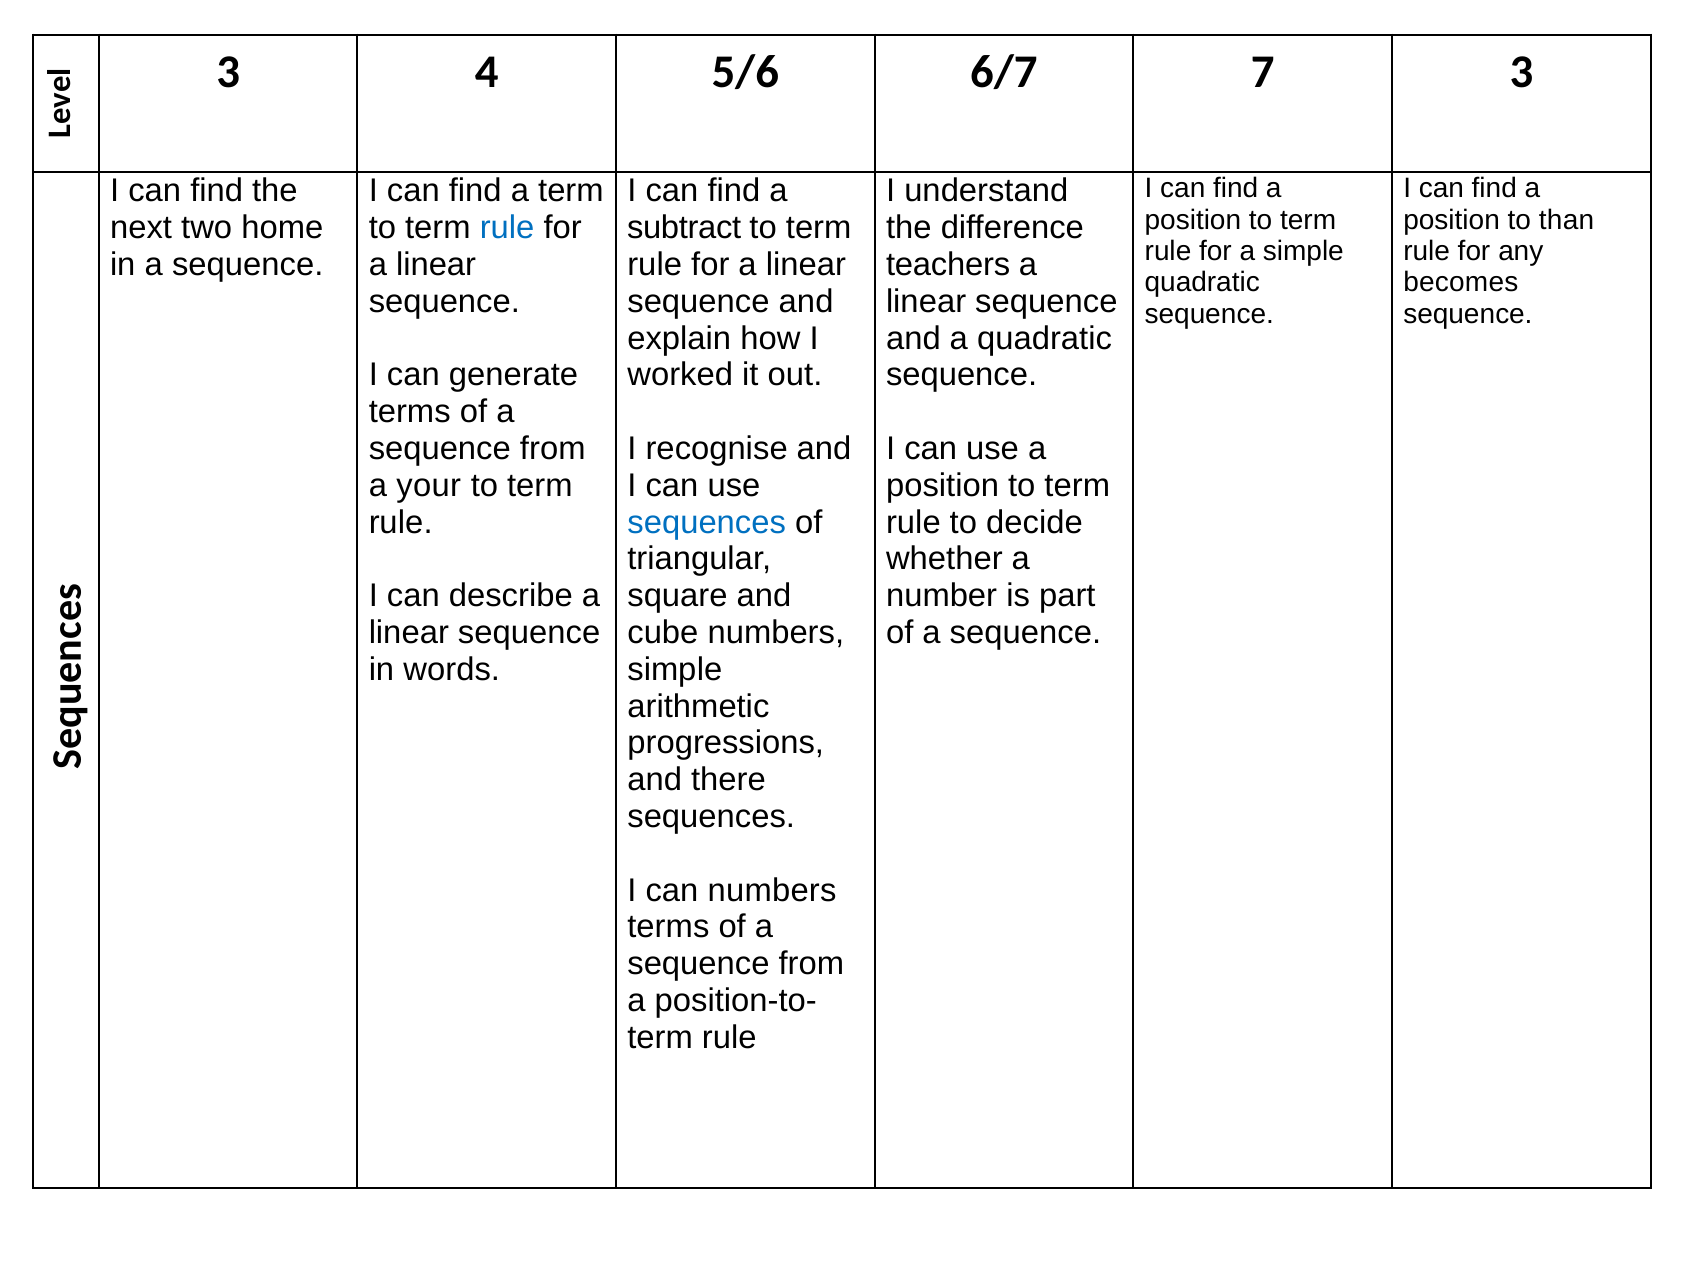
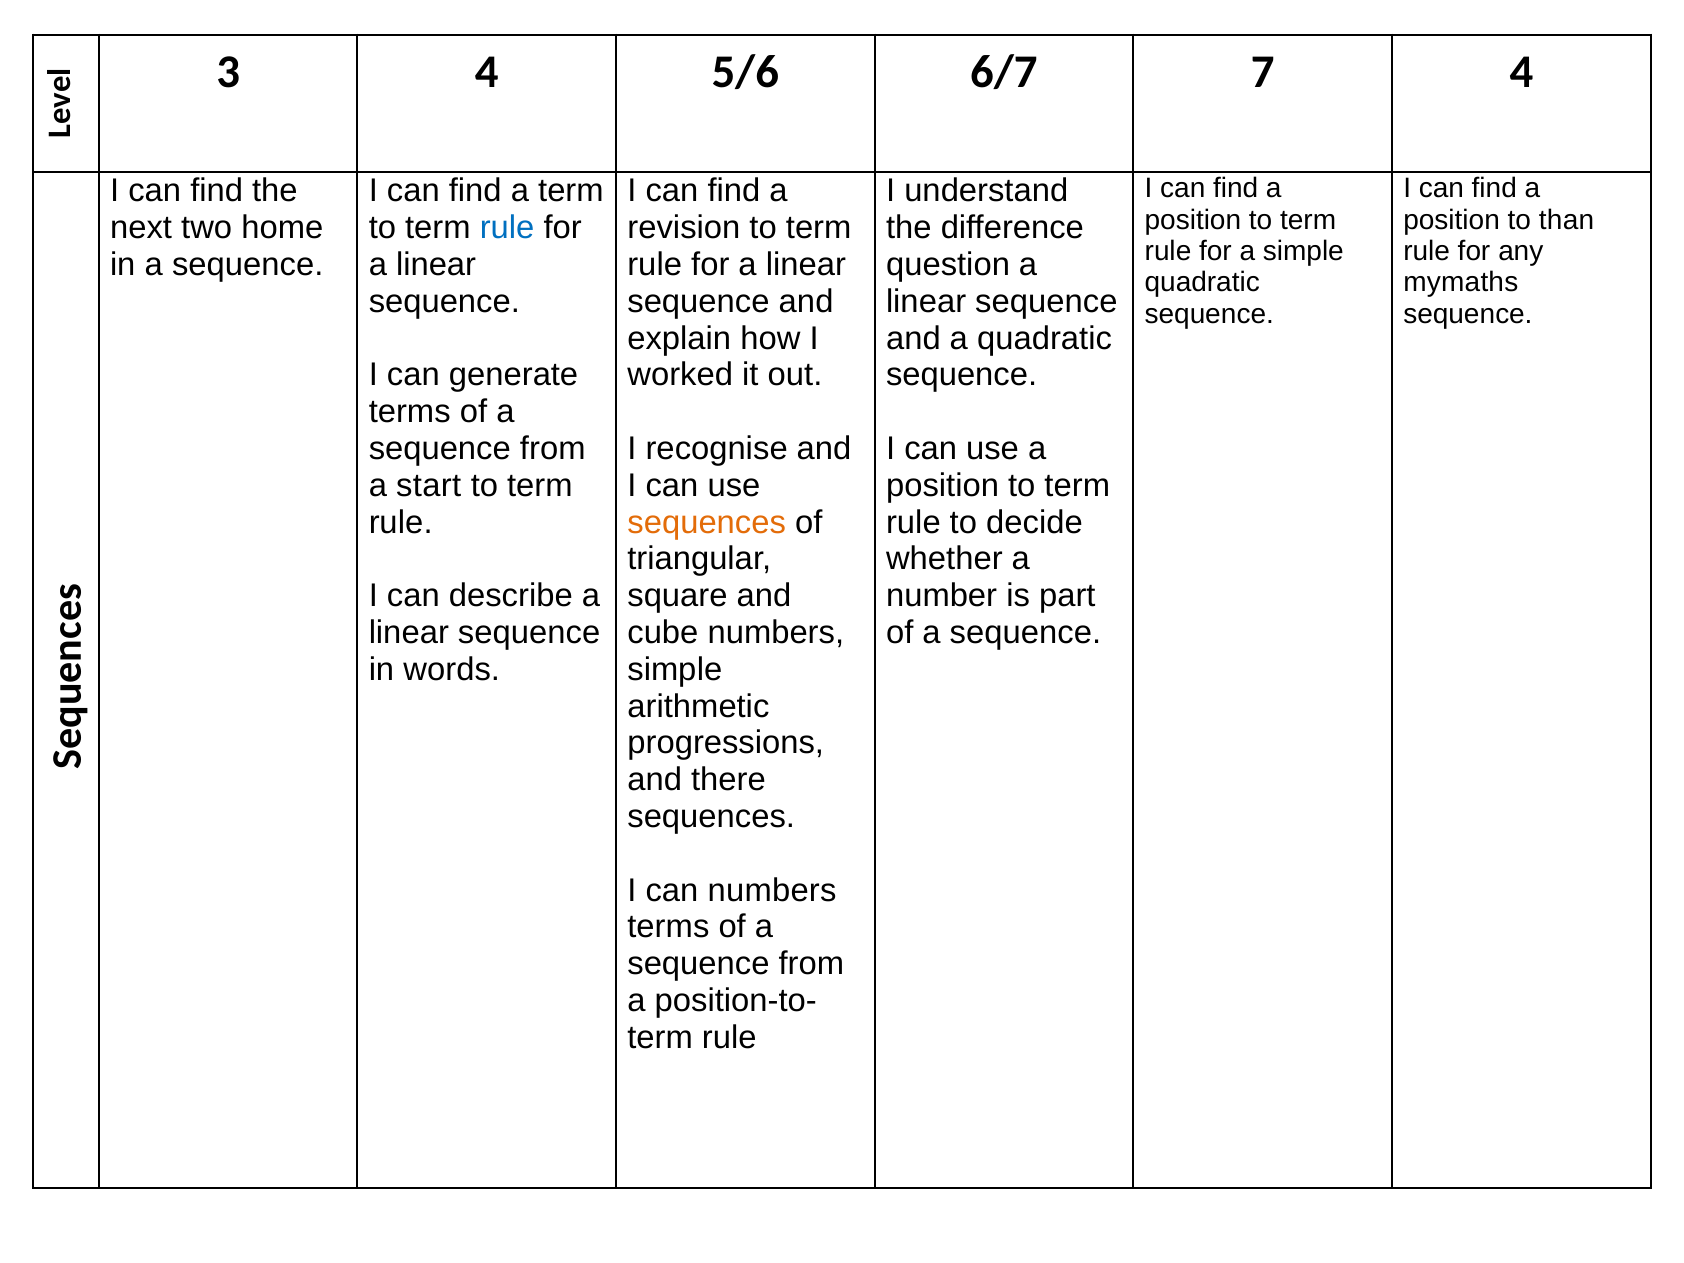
7 3: 3 -> 4
subtract: subtract -> revision
teachers: teachers -> question
becomes: becomes -> mymaths
your: your -> start
sequences at (707, 522) colour: blue -> orange
